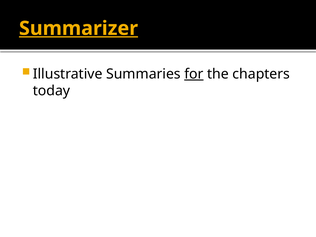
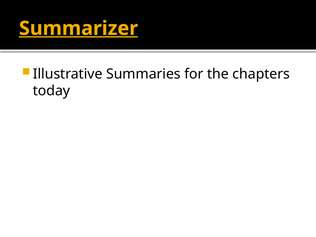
for underline: present -> none
